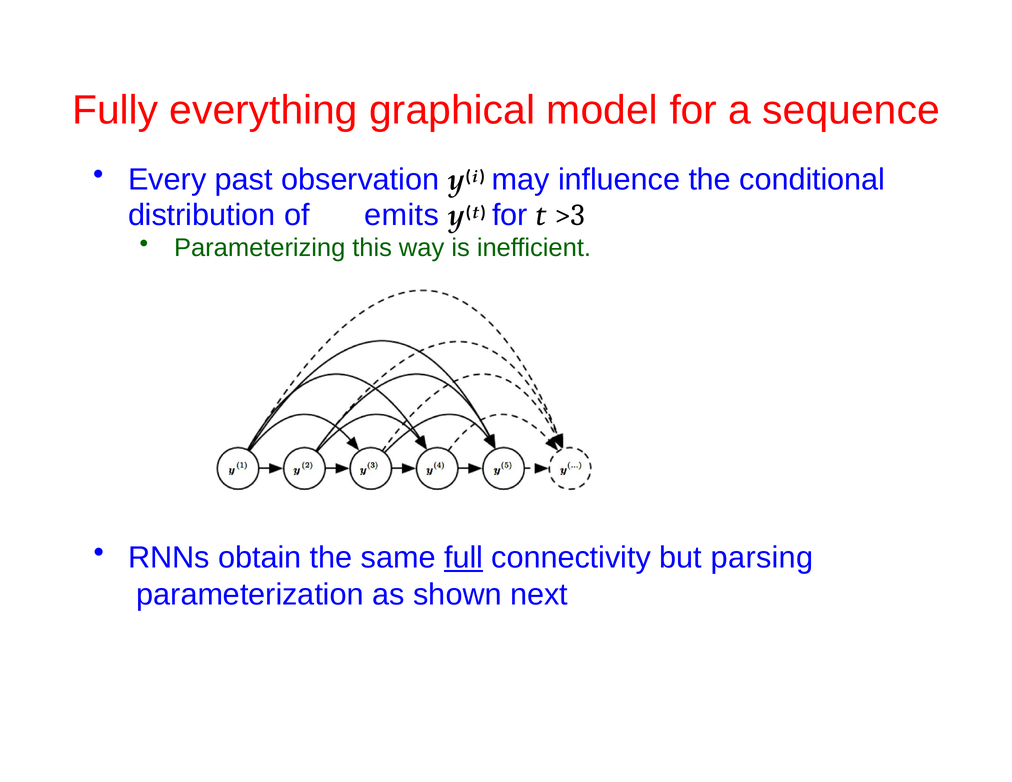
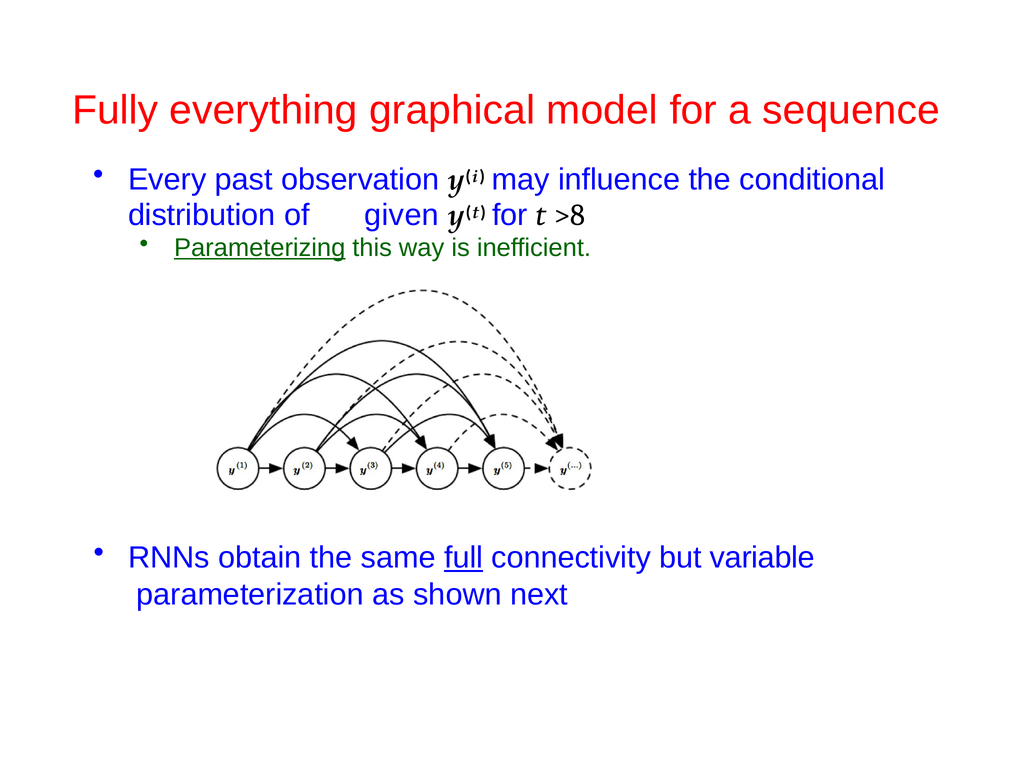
emits: emits -> given
>3: >3 -> >8
Parameterizing underline: none -> present
parsing: parsing -> variable
